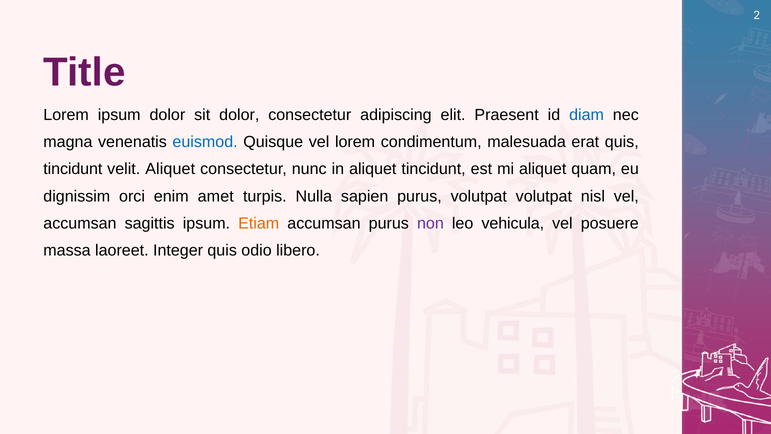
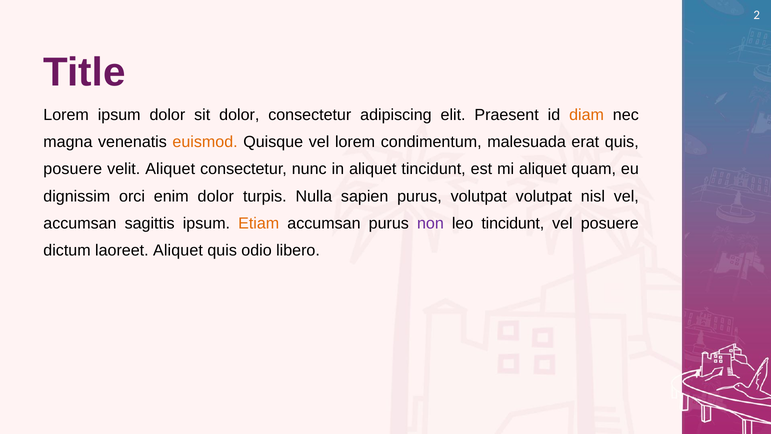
diam colour: blue -> orange
euismod colour: blue -> orange
tincidunt at (73, 169): tincidunt -> posuere
enim amet: amet -> dolor
leo vehicula: vehicula -> tincidunt
massa: massa -> dictum
laoreet Integer: Integer -> Aliquet
